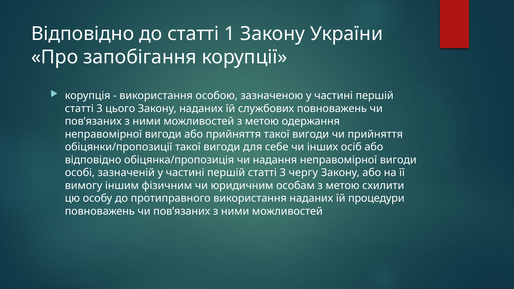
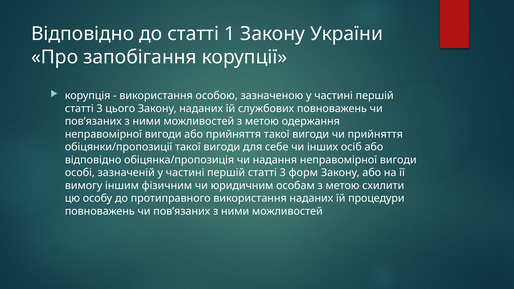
чергу: чергу -> форм
